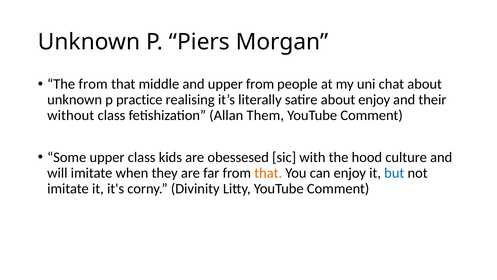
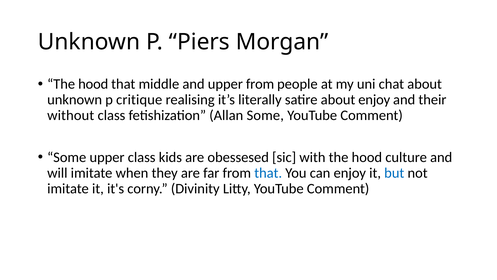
from at (93, 84): from -> hood
practice: practice -> critique
Allan Them: Them -> Some
that at (268, 173) colour: orange -> blue
